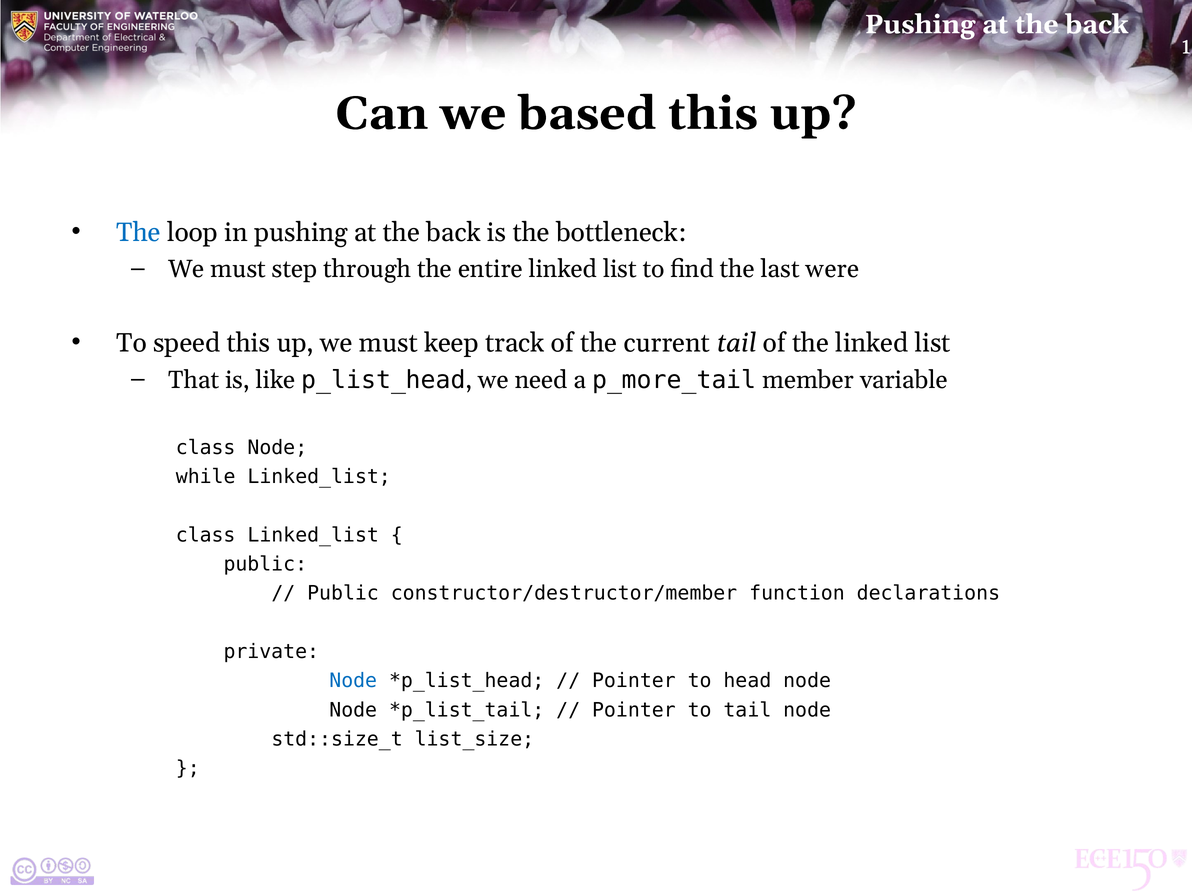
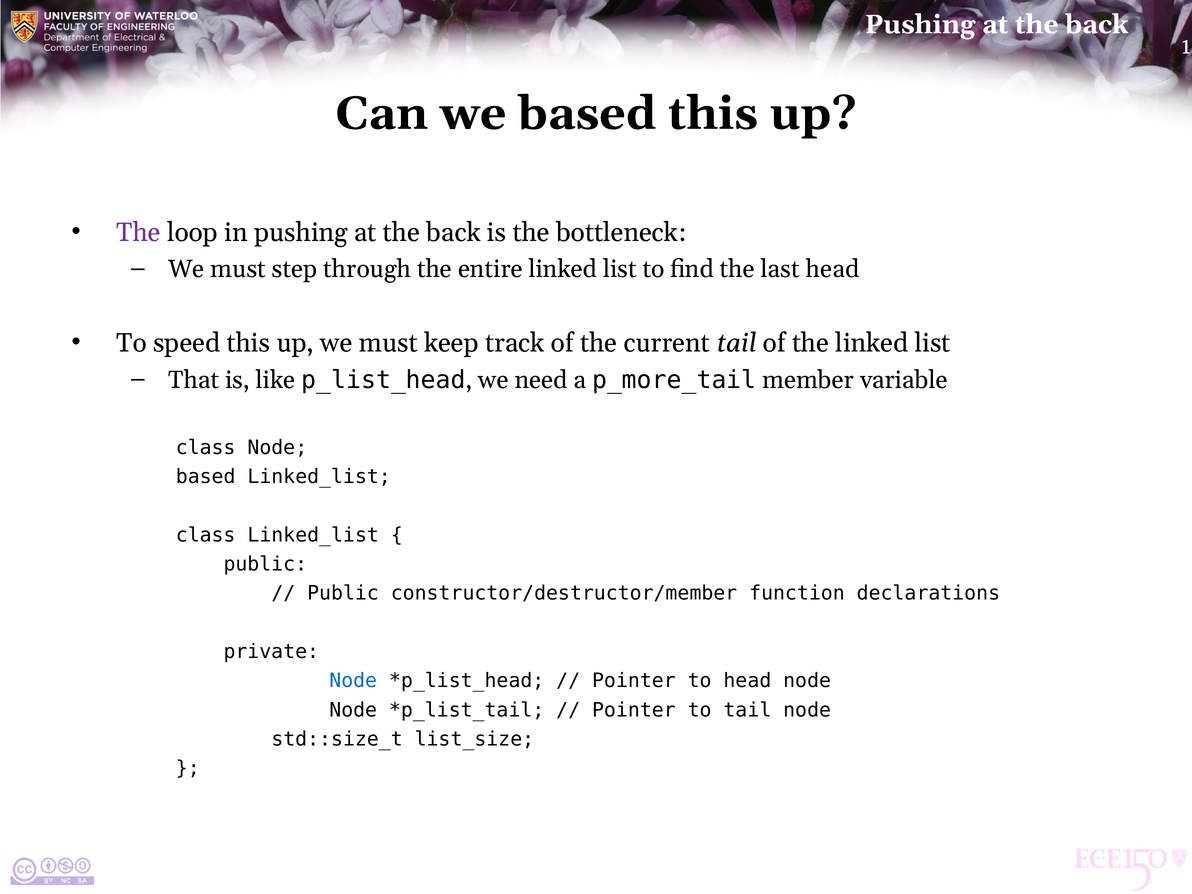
The at (138, 232) colour: blue -> purple
last were: were -> head
while at (206, 477): while -> based
